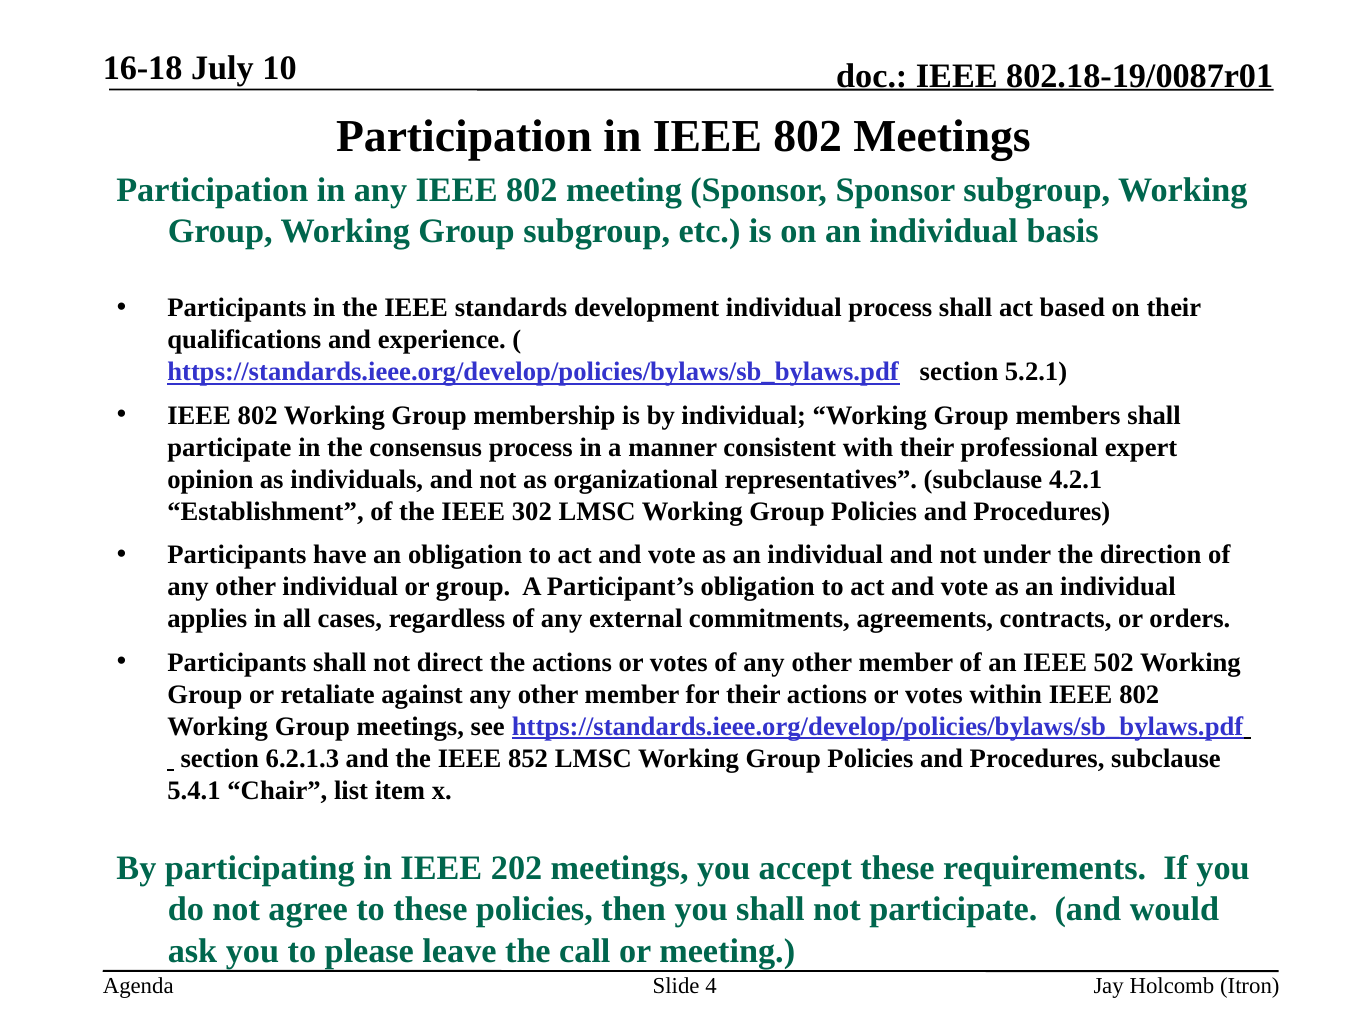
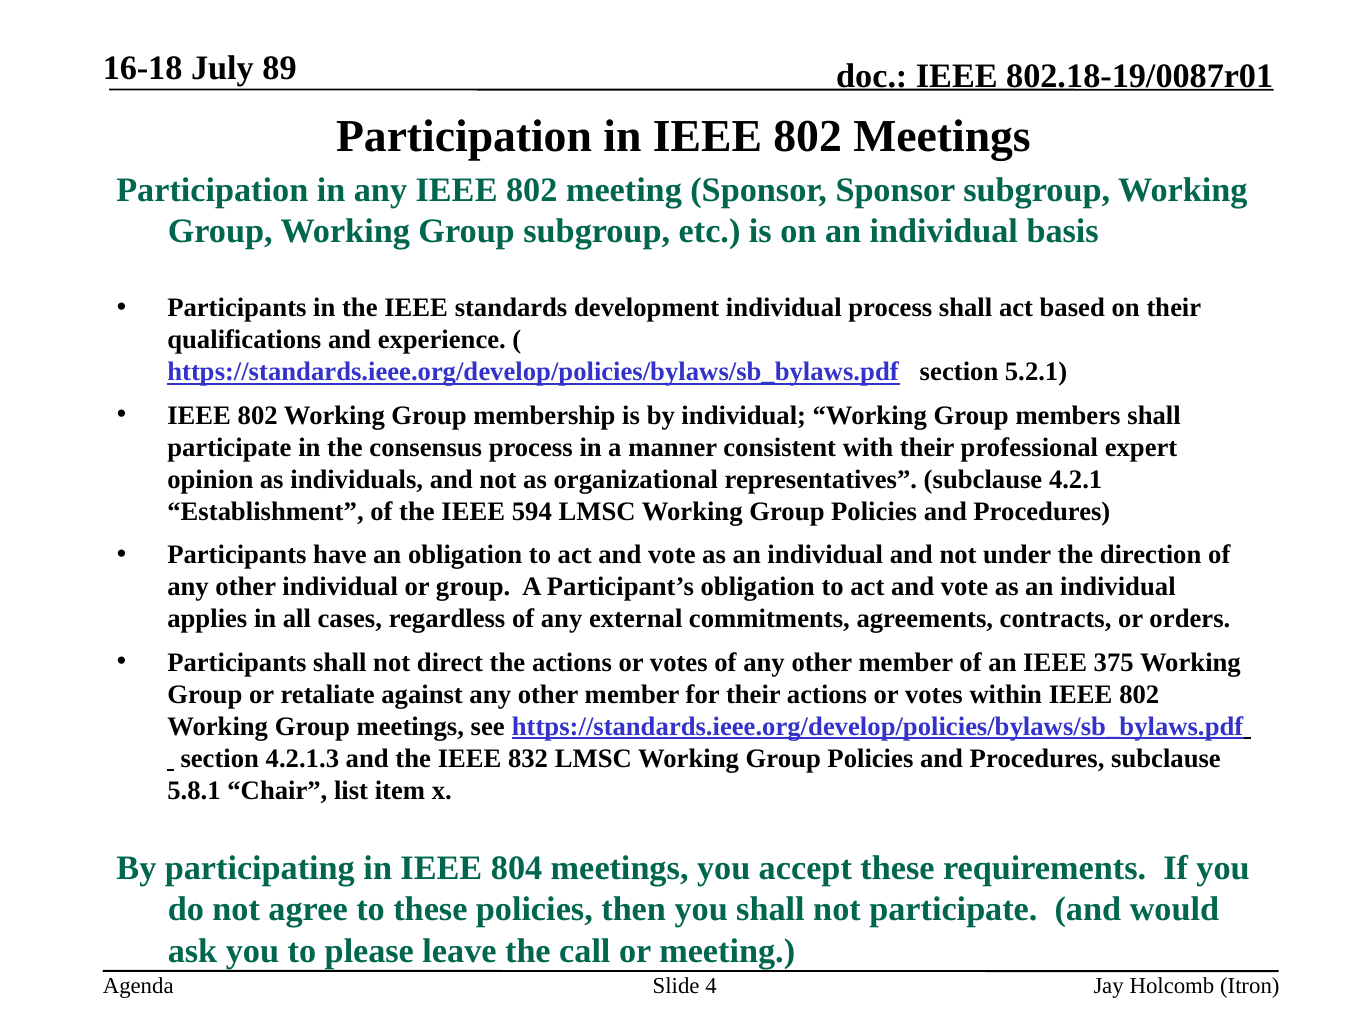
10: 10 -> 89
302: 302 -> 594
502: 502 -> 375
6.2.1.3: 6.2.1.3 -> 4.2.1.3
852: 852 -> 832
5.4.1: 5.4.1 -> 5.8.1
202: 202 -> 804
